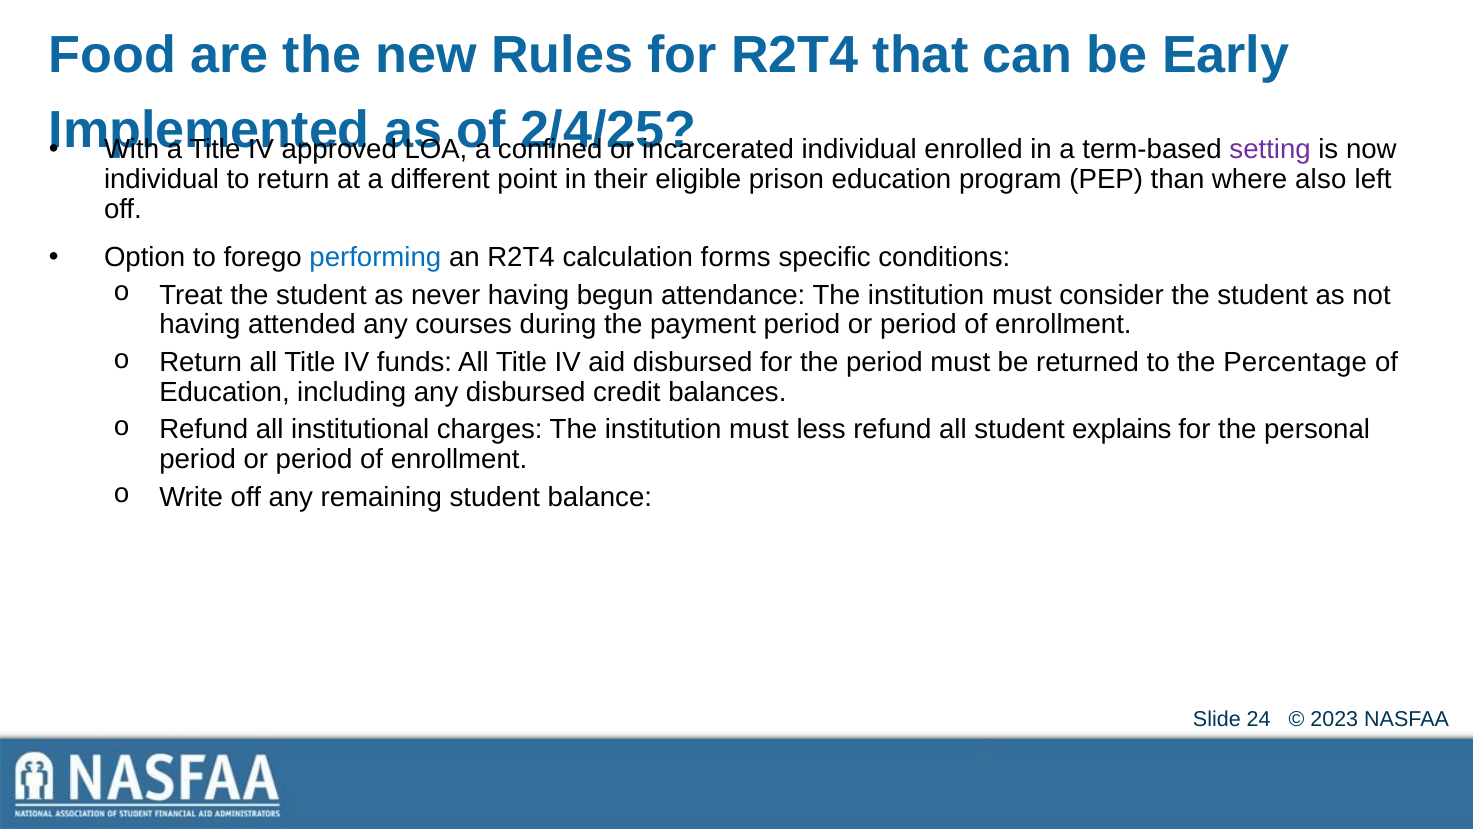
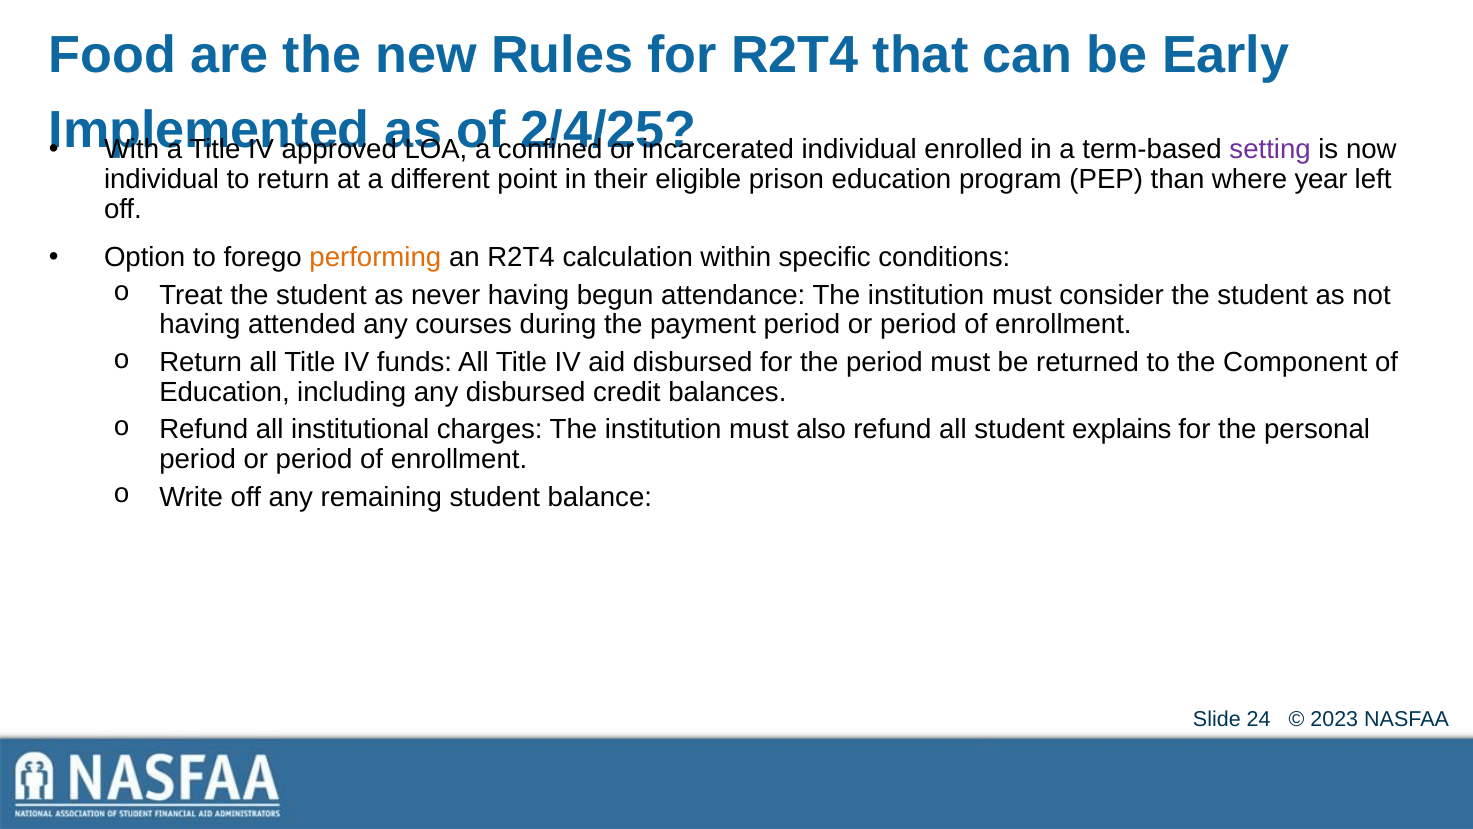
also: also -> year
performing colour: blue -> orange
forms: forms -> within
Percentage: Percentage -> Component
less: less -> also
